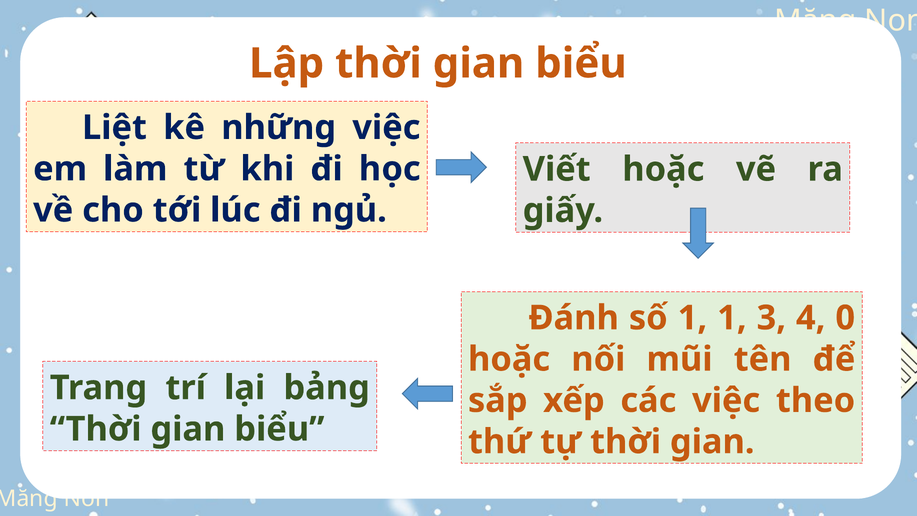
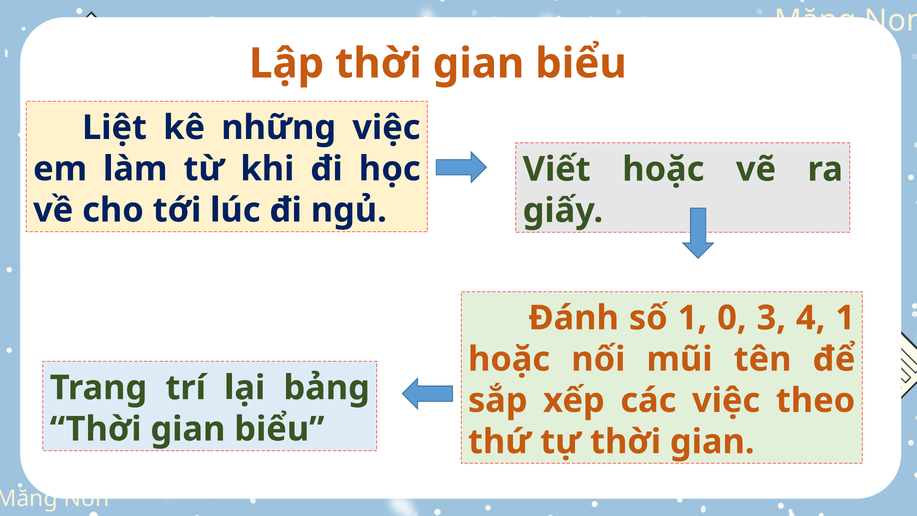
1 1: 1 -> 0
4 0: 0 -> 1
